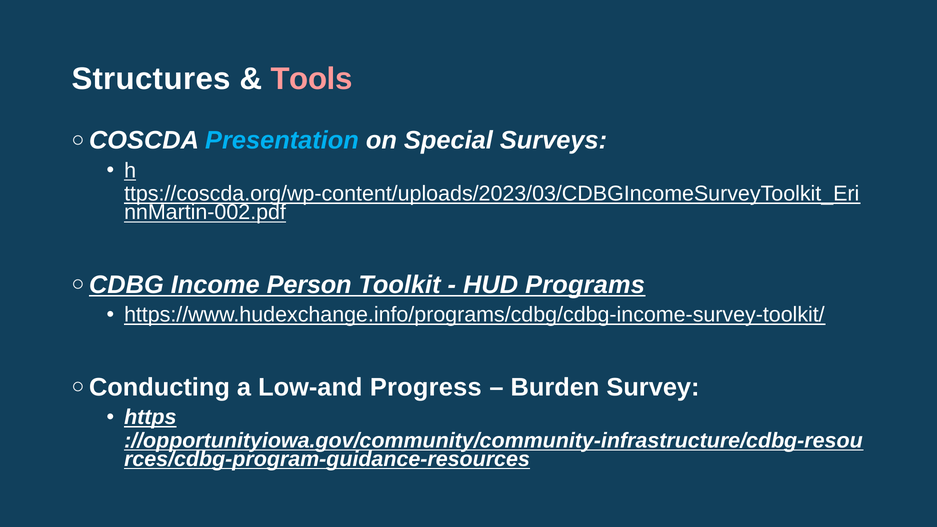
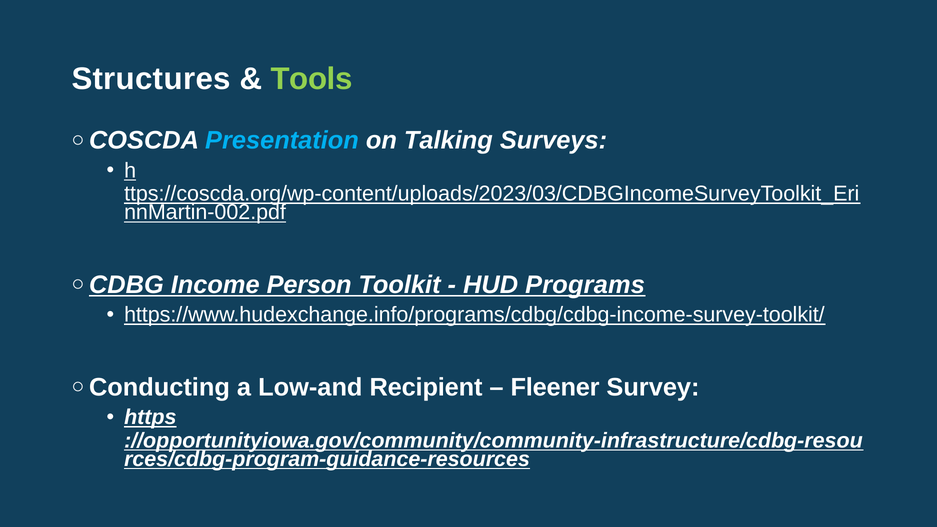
Tools colour: pink -> light green
Special: Special -> Talking
Progress: Progress -> Recipient
Burden: Burden -> Fleener
